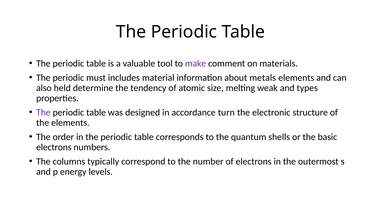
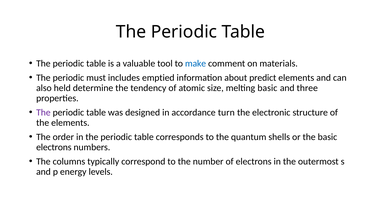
make colour: purple -> blue
material: material -> emptied
metals: metals -> predict
melting weak: weak -> basic
types: types -> three
